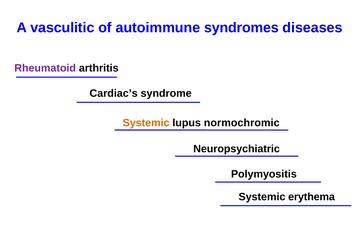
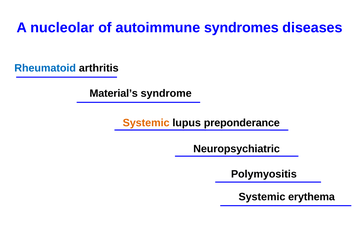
vasculitic: vasculitic -> nucleolar
Rheumatoid colour: purple -> blue
Cardiac’s: Cardiac’s -> Material’s
normochromic: normochromic -> preponderance
